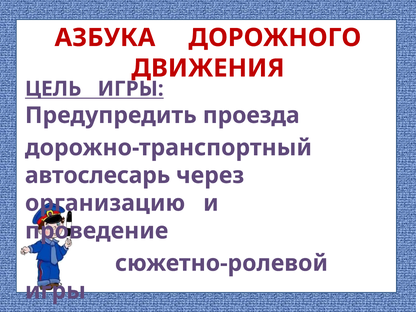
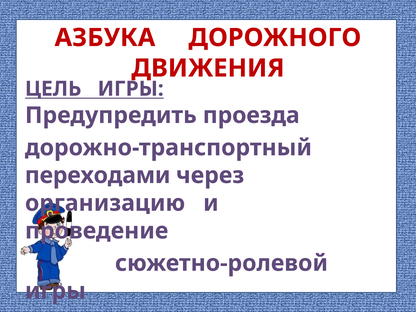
автослесарь: автослесарь -> переходами
